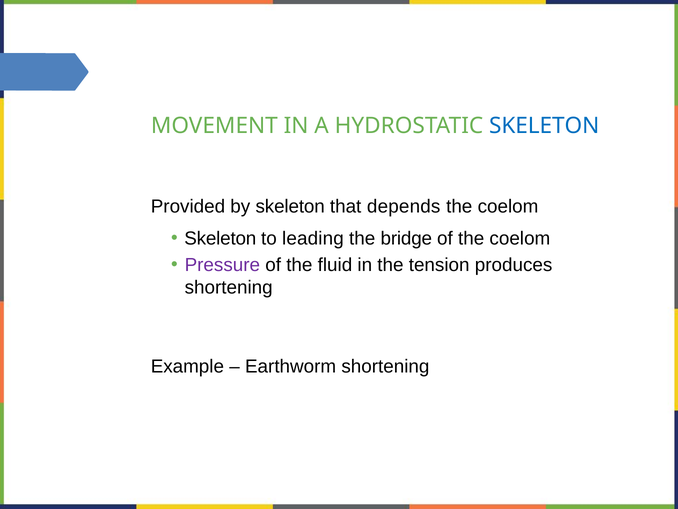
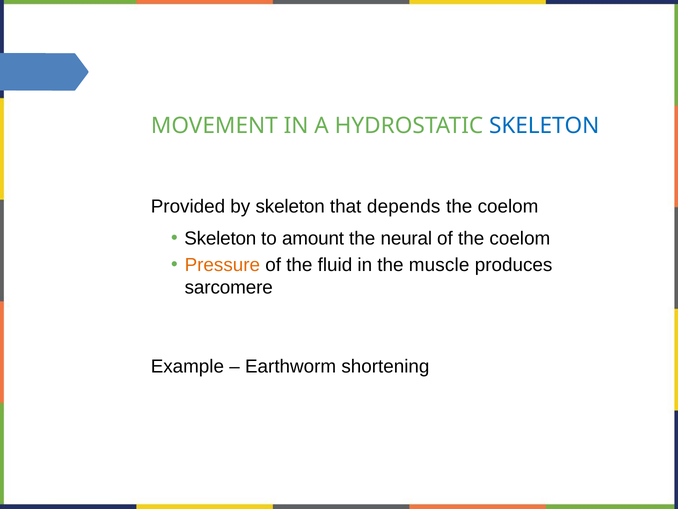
leading: leading -> amount
bridge: bridge -> neural
Pressure colour: purple -> orange
tension: tension -> muscle
shortening at (229, 287): shortening -> sarcomere
